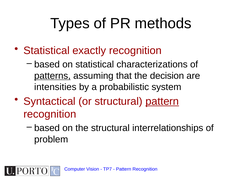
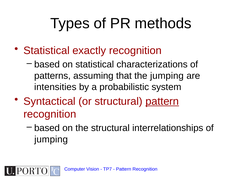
patterns underline: present -> none
the decision: decision -> jumping
problem at (51, 140): problem -> jumping
